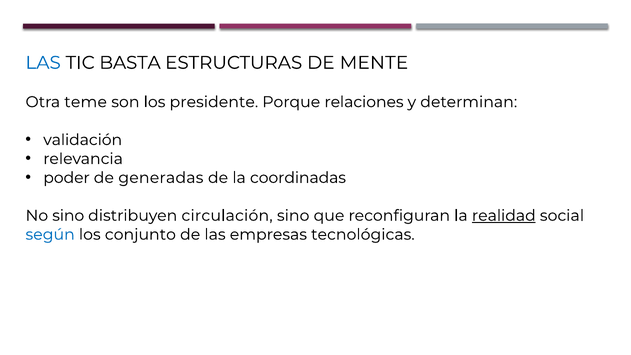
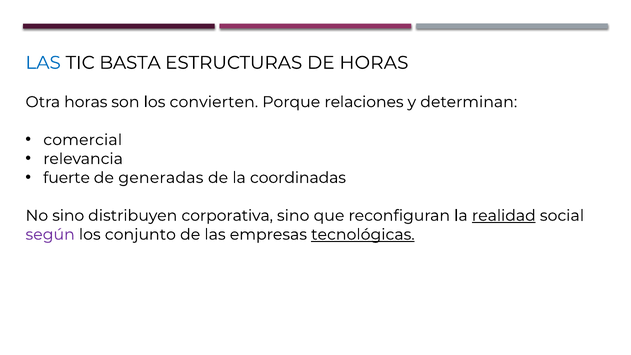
DE MENTE: MENTE -> HORAS
Otra teme: teme -> horas
presidente: presidente -> convierten
validación: validación -> comercial
poder: poder -> fuerte
circulación: circulación -> corporativa
según colour: blue -> purple
tecnológicas underline: none -> present
